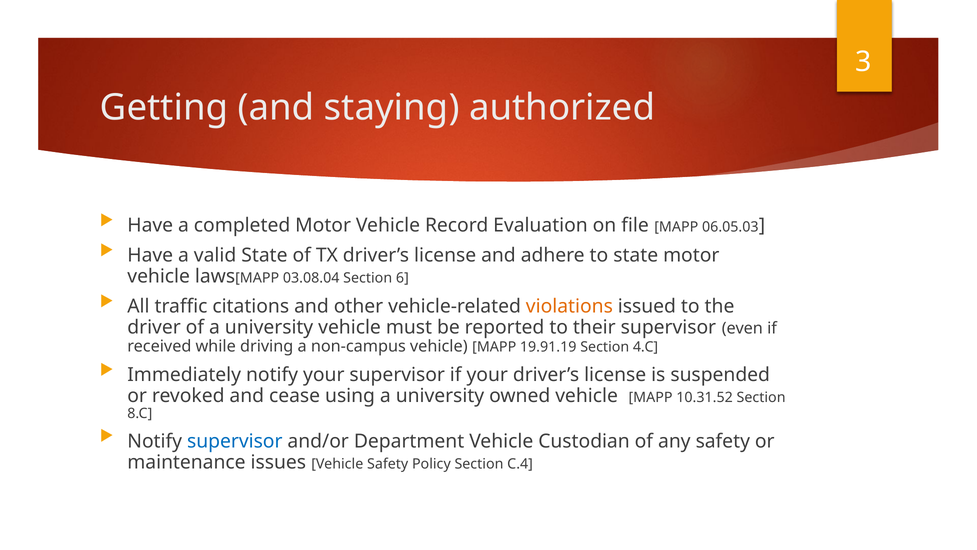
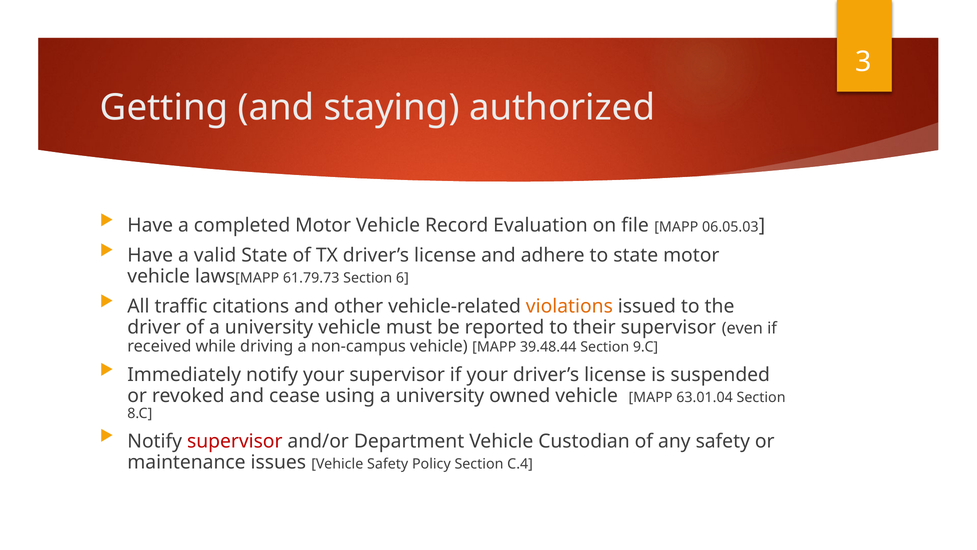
03.08.04: 03.08.04 -> 61.79.73
19.91.19: 19.91.19 -> 39.48.44
4.C: 4.C -> 9.C
10.31.52: 10.31.52 -> 63.01.04
supervisor at (235, 441) colour: blue -> red
